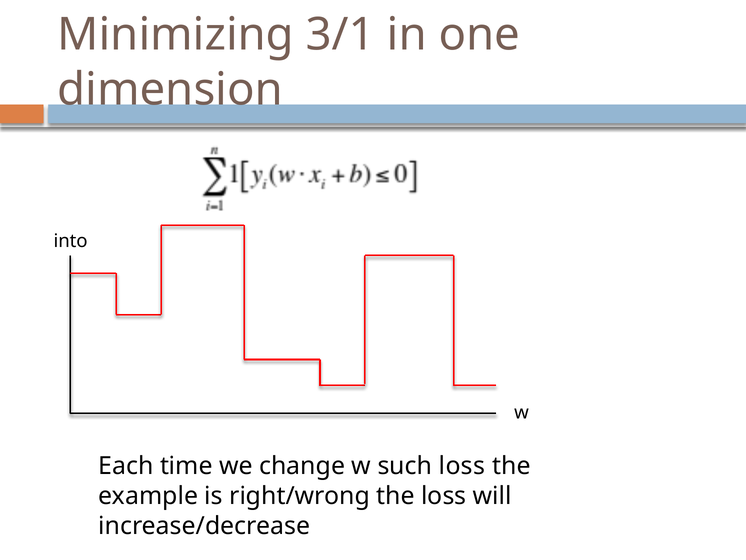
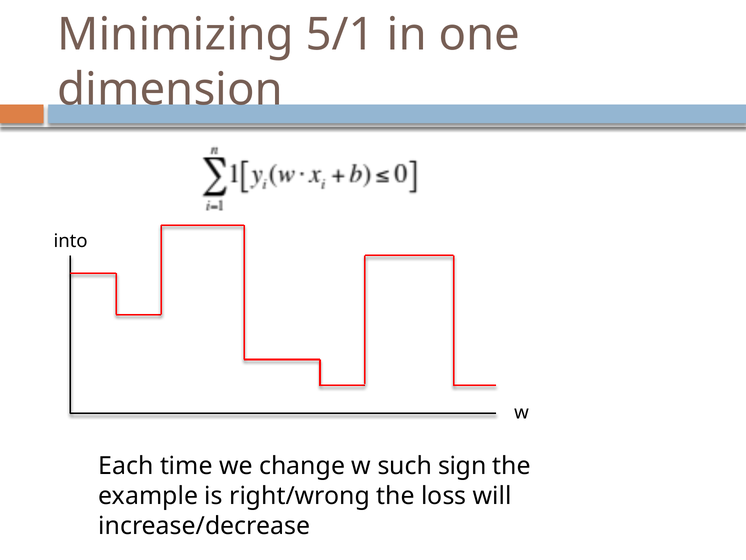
3/1: 3/1 -> 5/1
such loss: loss -> sign
